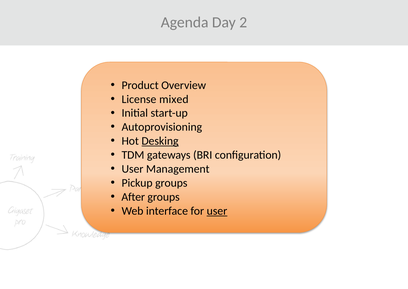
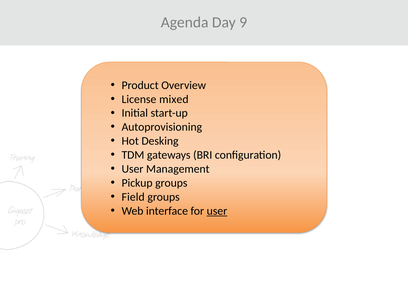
2: 2 -> 9
Desking underline: present -> none
After: After -> Field
